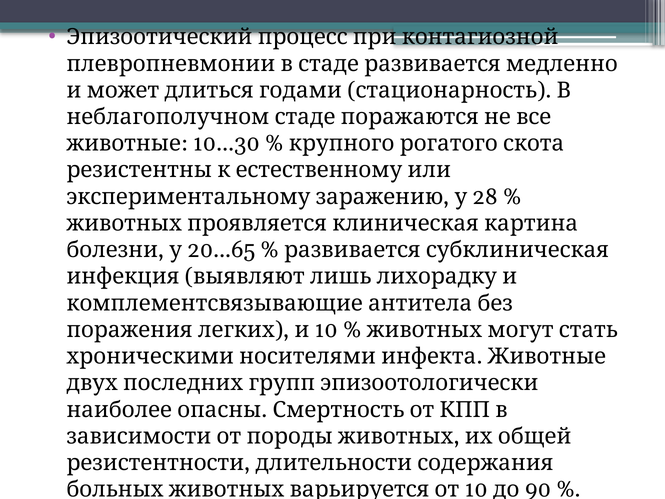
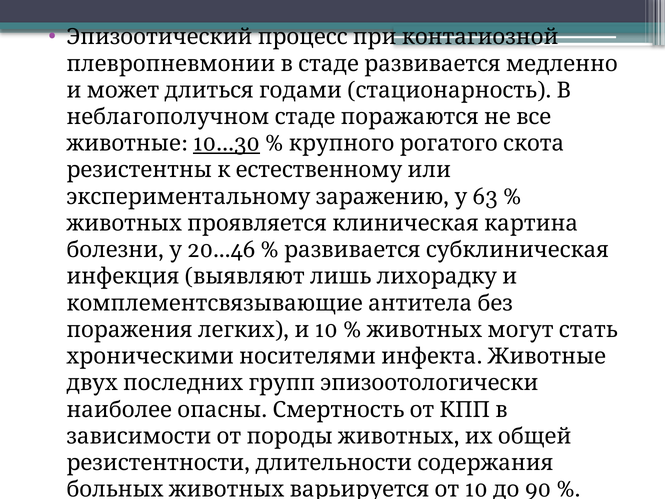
10...30 underline: none -> present
28: 28 -> 63
20...65: 20...65 -> 20...46
